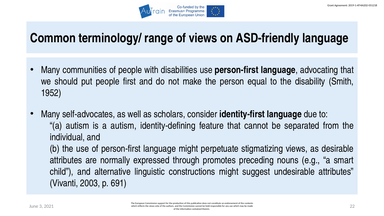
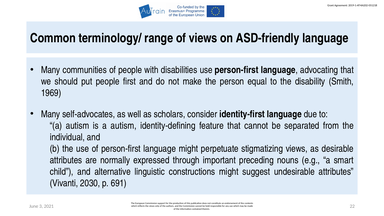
1952: 1952 -> 1969
promotes: promotes -> important
2003: 2003 -> 2030
